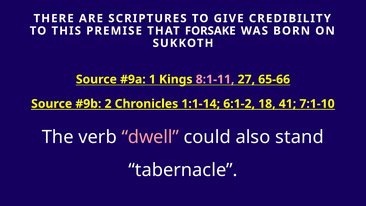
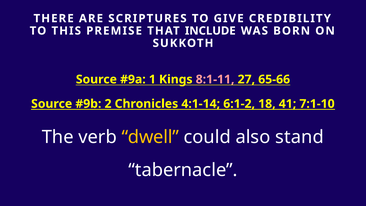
FORSAKE: FORSAKE -> INCLUDE
1:1-14: 1:1-14 -> 4:1-14
dwell colour: pink -> yellow
